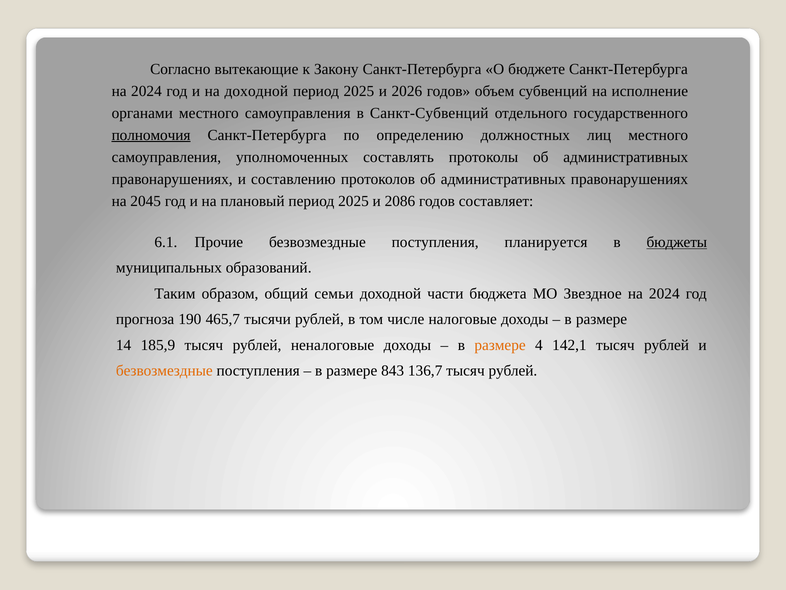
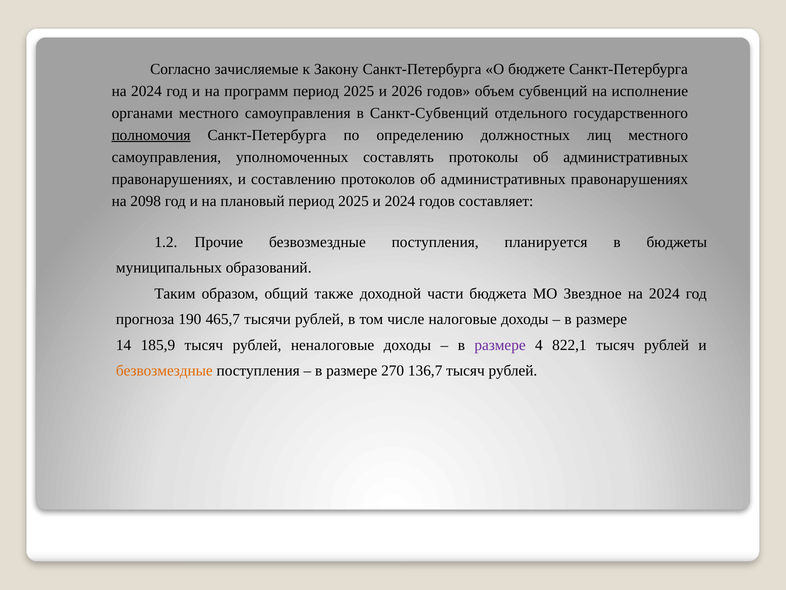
вытекающие: вытекающие -> зачисляемые
на доходной: доходной -> программ
2045: 2045 -> 2098
и 2086: 2086 -> 2024
6.1: 6.1 -> 1.2
бюджеты underline: present -> none
семьи: семьи -> также
размере at (500, 345) colour: orange -> purple
142,1: 142,1 -> 822,1
843: 843 -> 270
